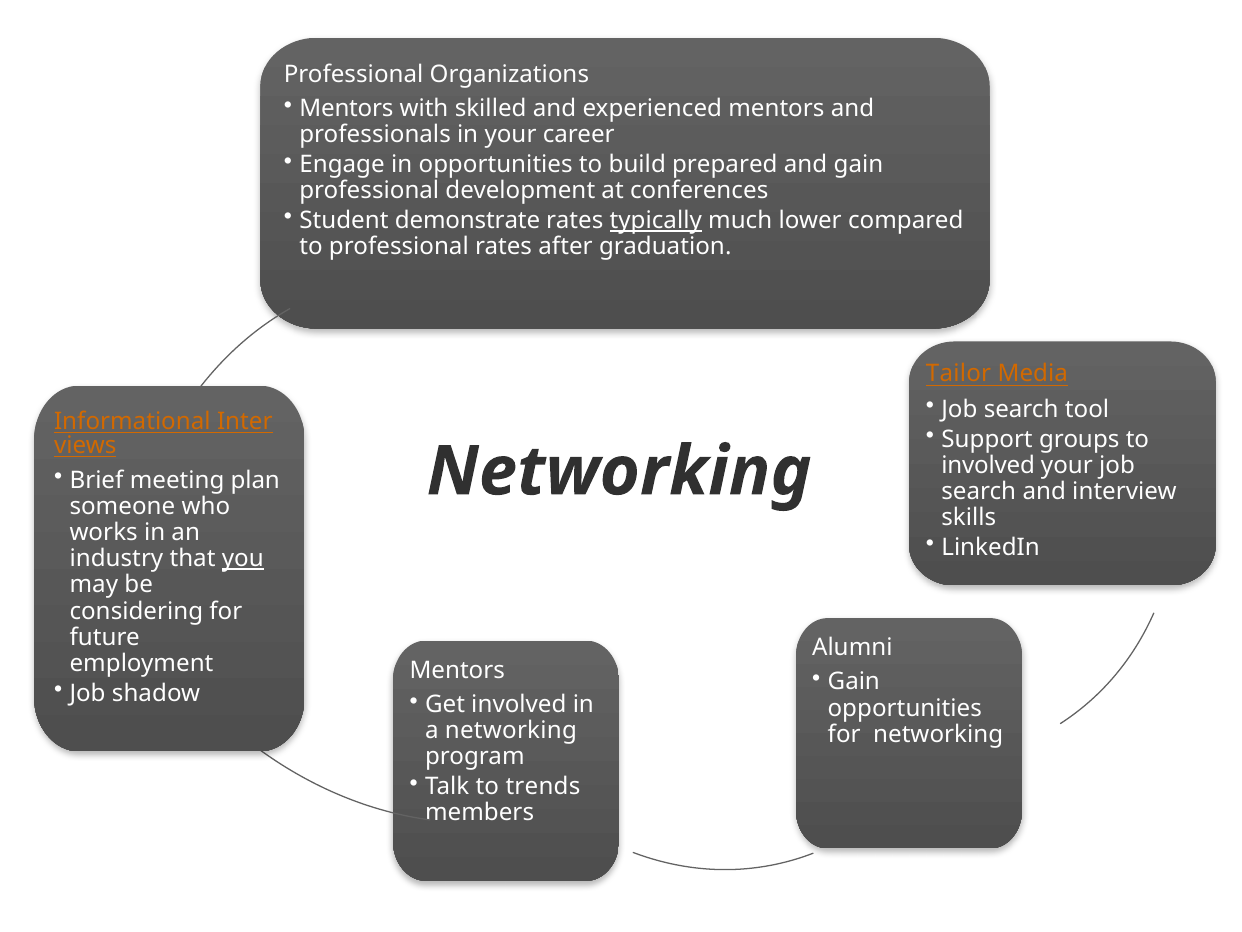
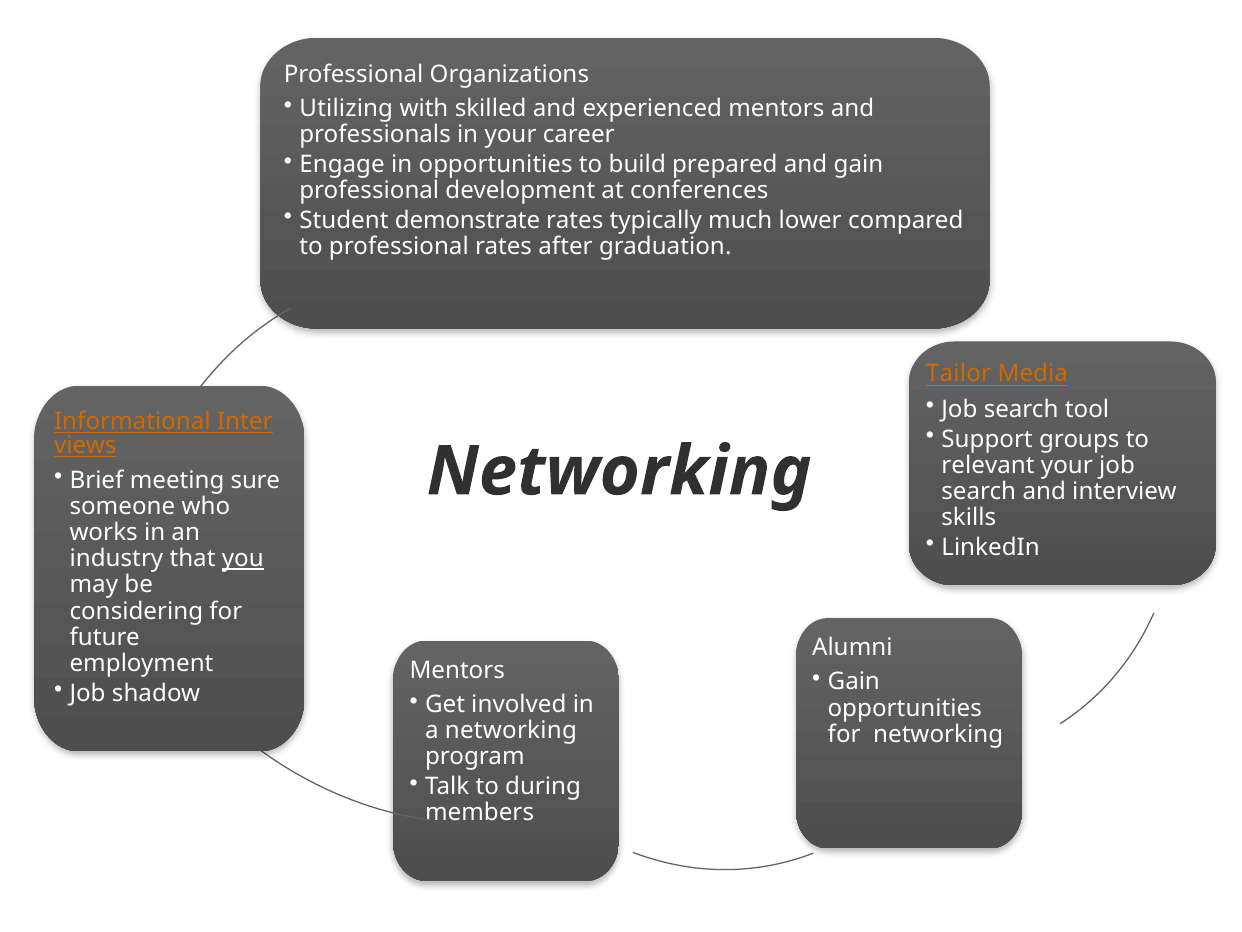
Mentors at (346, 109): Mentors -> Utilizing
typically underline: present -> none
involved at (988, 465): involved -> relevant
plan: plan -> sure
trends: trends -> during
